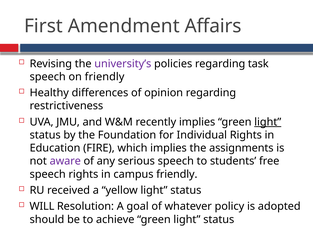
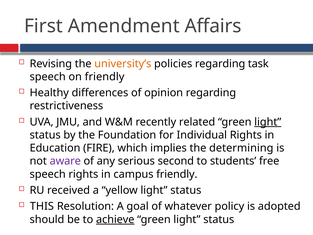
university’s colour: purple -> orange
recently implies: implies -> related
assignments: assignments -> determining
serious speech: speech -> second
WILL: WILL -> THIS
achieve underline: none -> present
